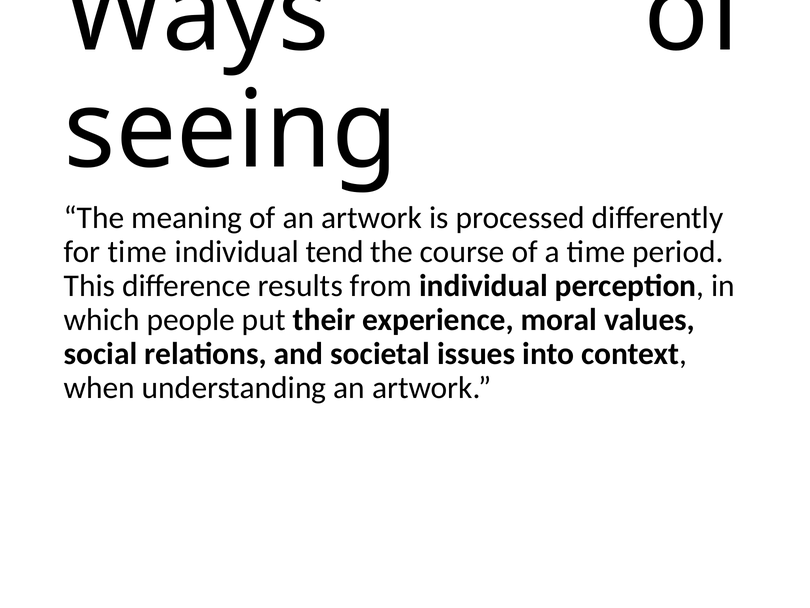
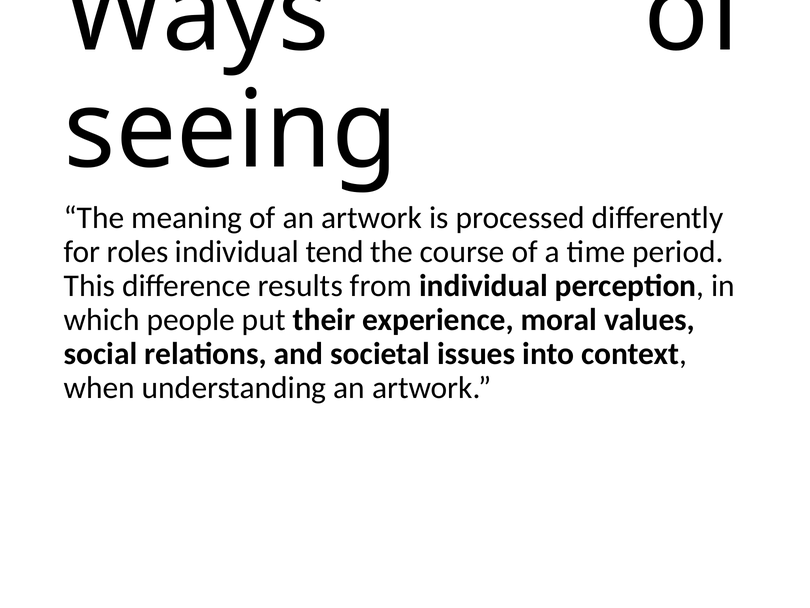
for time: time -> roles
